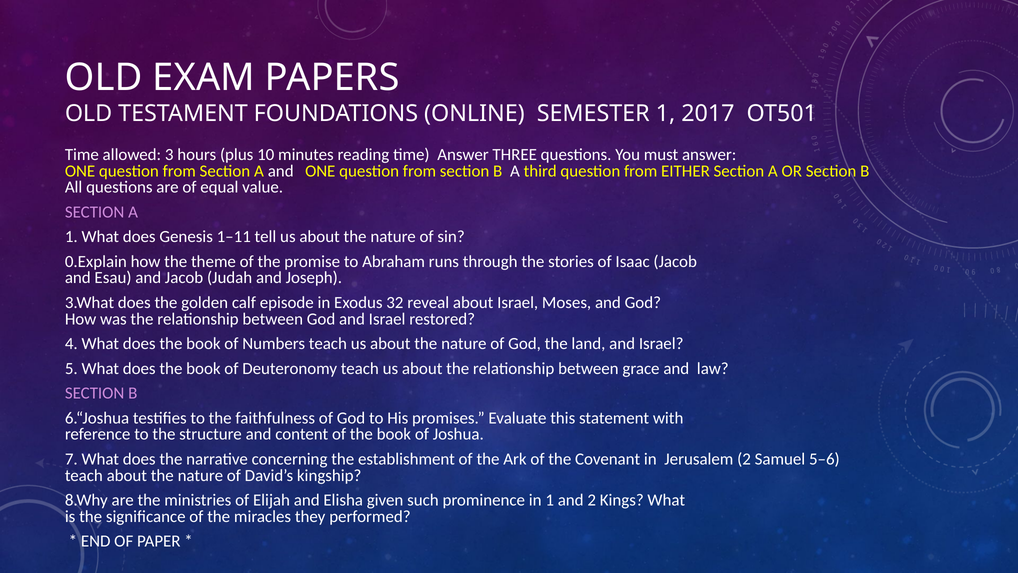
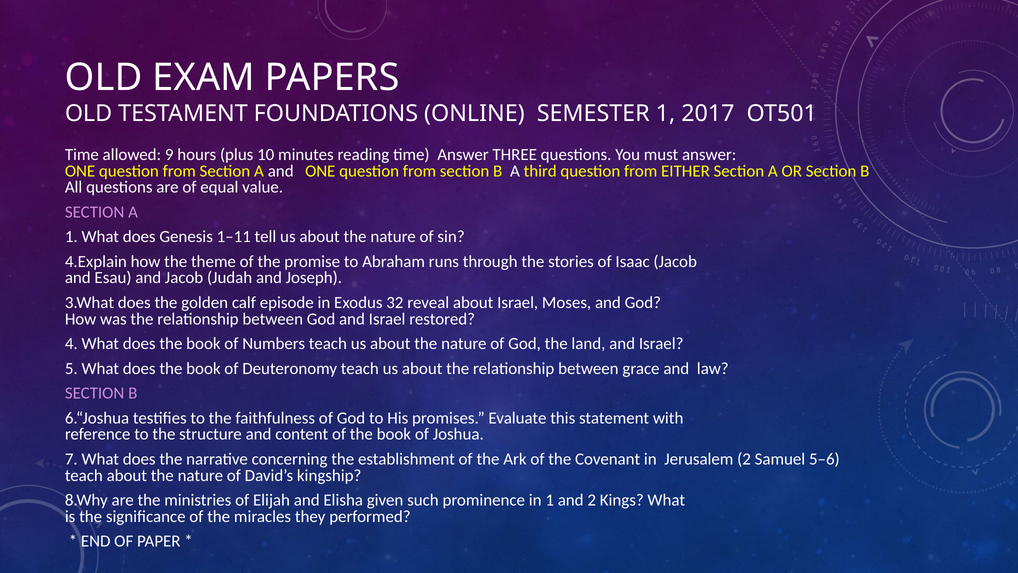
3: 3 -> 9
0.Explain: 0.Explain -> 4.Explain
